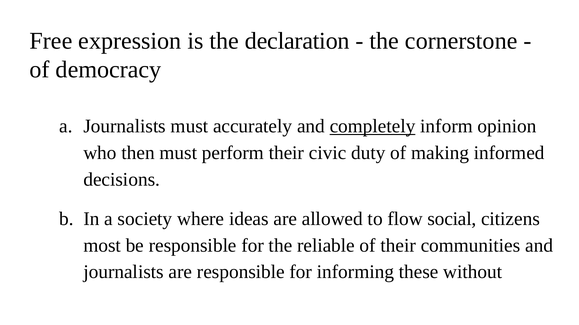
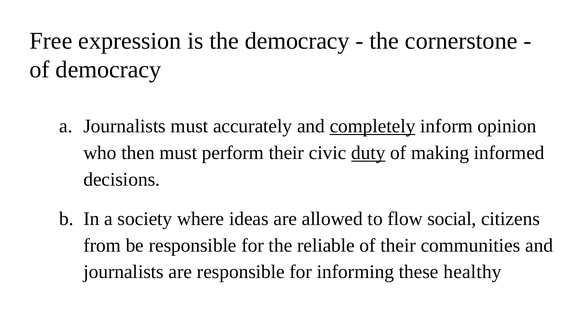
the declaration: declaration -> democracy
duty underline: none -> present
most: most -> from
without: without -> healthy
